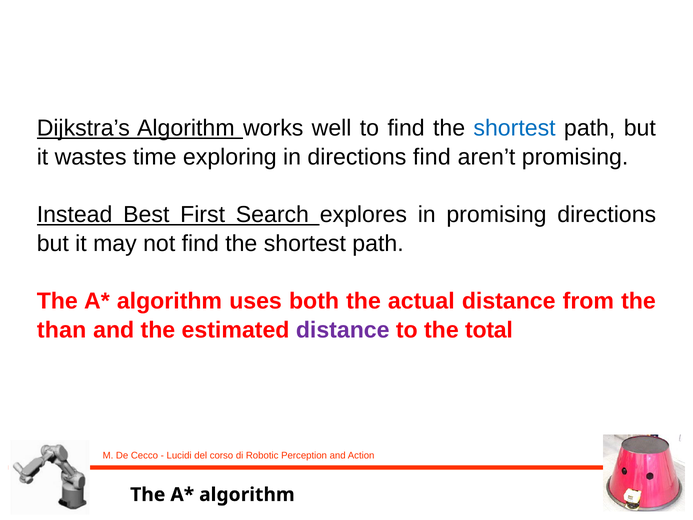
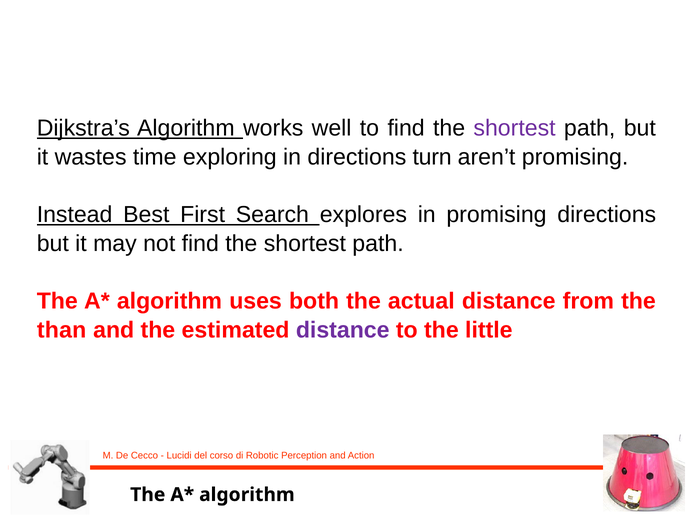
shortest at (515, 128) colour: blue -> purple
directions find: find -> turn
total: total -> little
